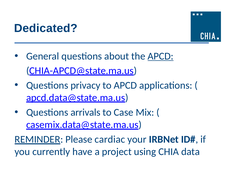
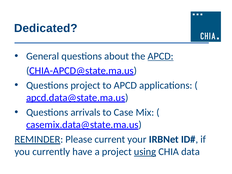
Questions privacy: privacy -> project
cardiac: cardiac -> current
using underline: none -> present
